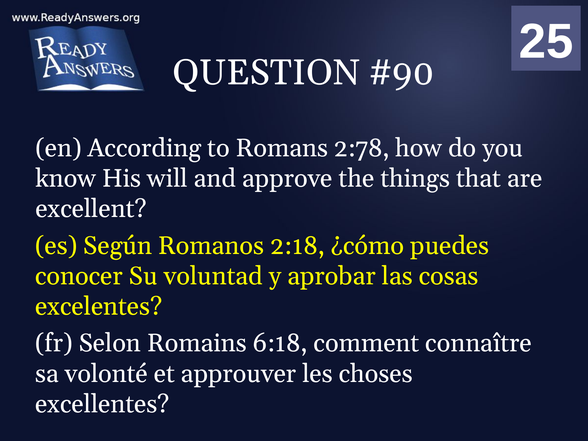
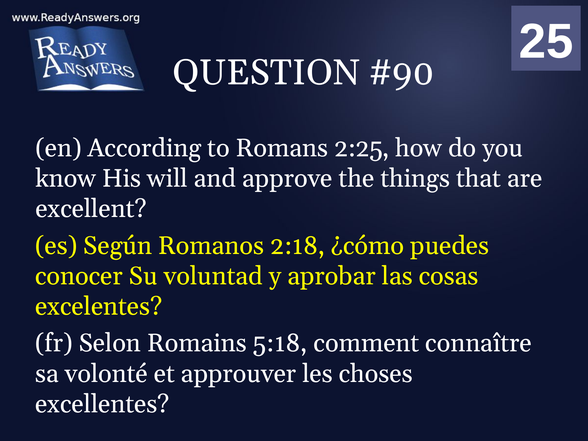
2:78: 2:78 -> 2:25
6:18: 6:18 -> 5:18
